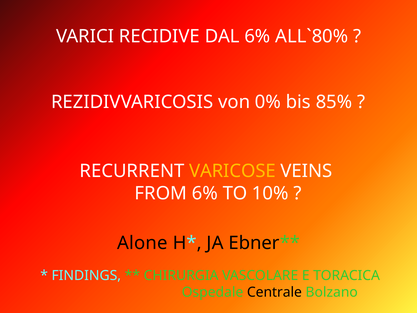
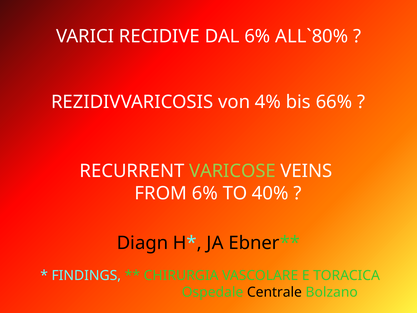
0%: 0% -> 4%
85%: 85% -> 66%
VARICOSE colour: yellow -> light green
10%: 10% -> 40%
Alone: Alone -> Diagn
